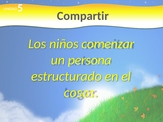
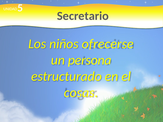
Compartir: Compartir -> Secretario
comenzar: comenzar -> ofrecerse
